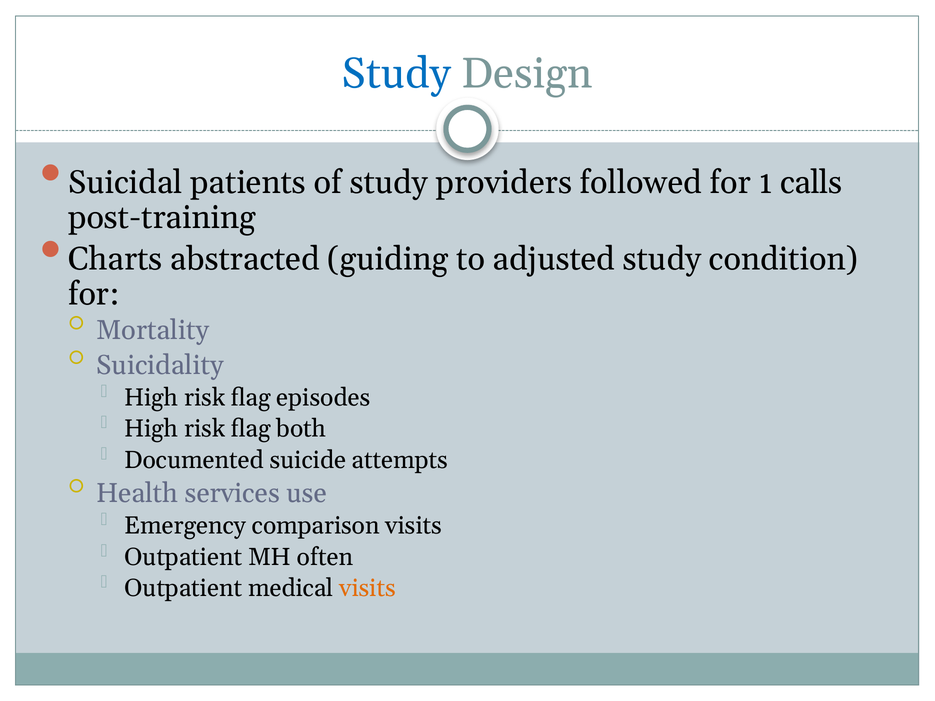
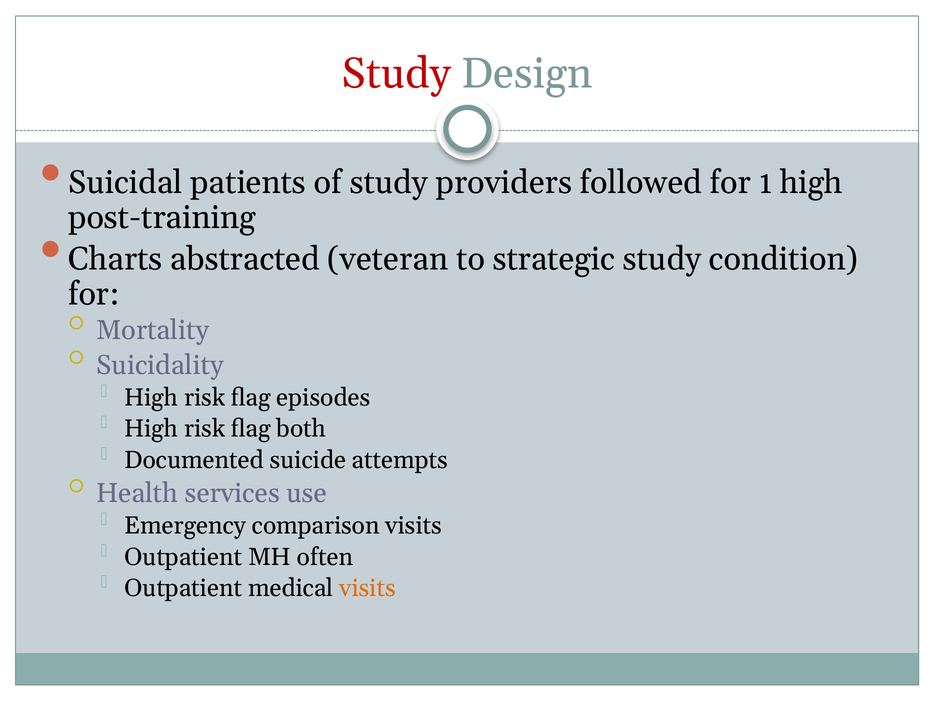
Study at (397, 74) colour: blue -> red
1 calls: calls -> high
guiding: guiding -> veteran
adjusted: adjusted -> strategic
